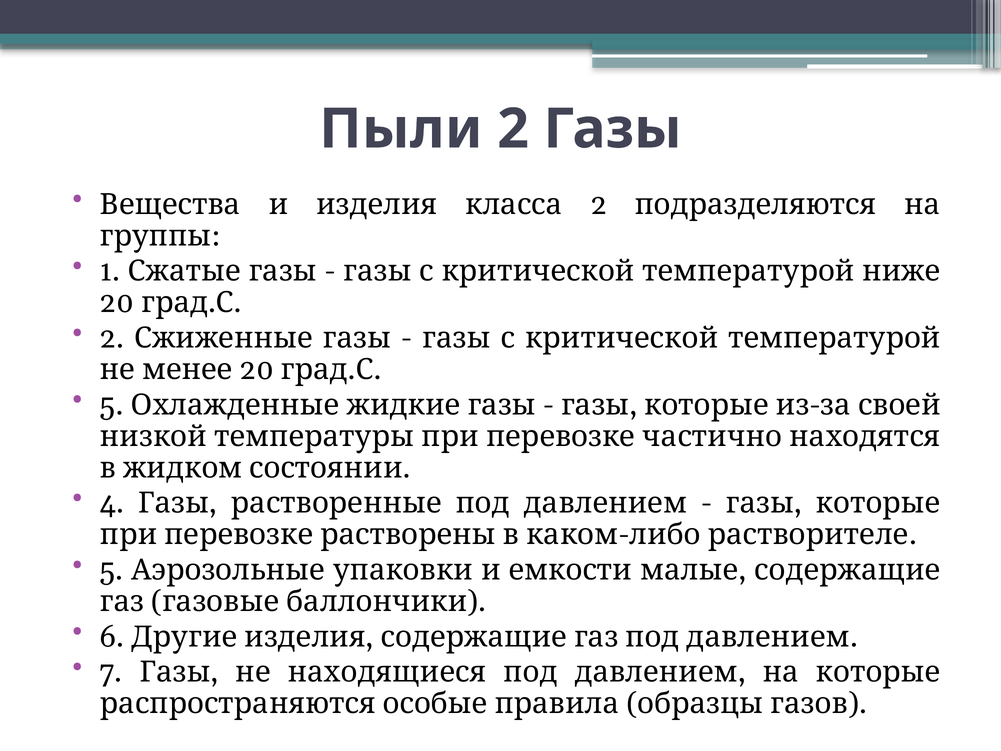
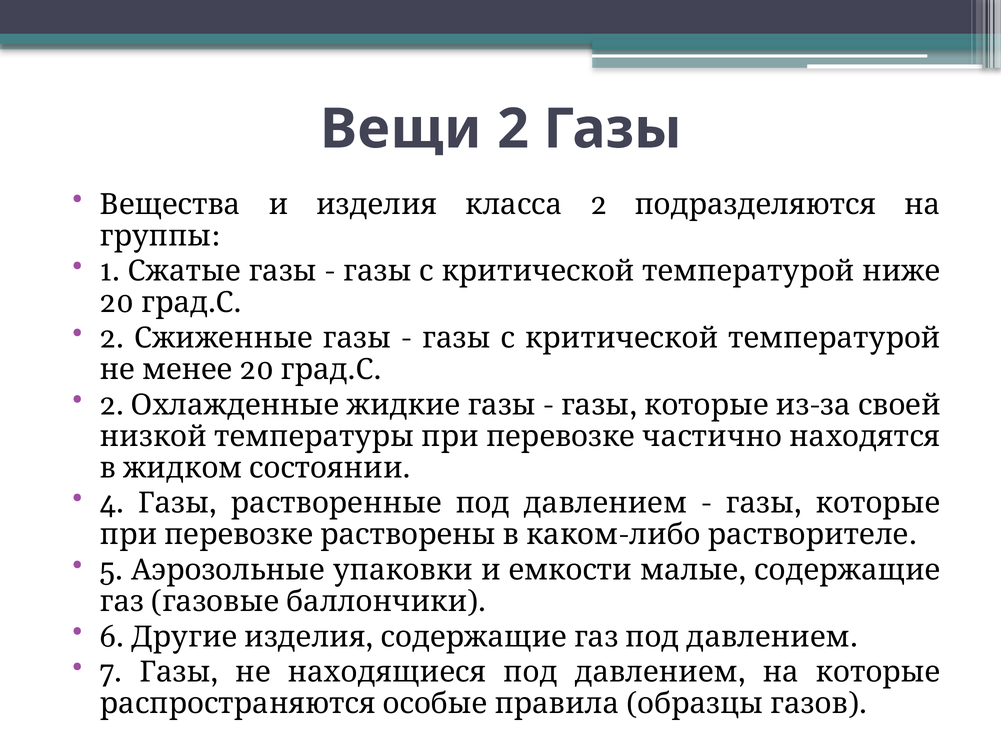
Пыли: Пыли -> Вещи
5 at (112, 405): 5 -> 2
